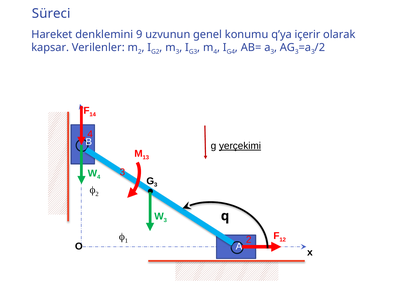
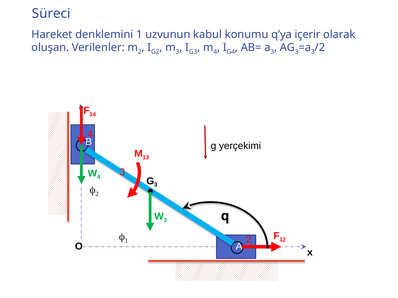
denklemini 9: 9 -> 1
genel: genel -> kabul
kapsar: kapsar -> oluşan
yerçekimi underline: present -> none
